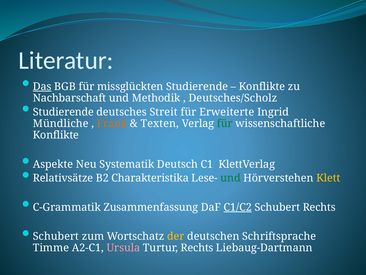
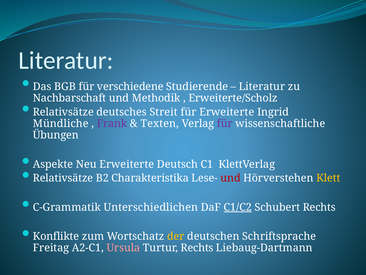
Das underline: present -> none
missglückten: missglückten -> verschiedene
Konflikte at (262, 86): Konflikte -> Literatur
Deutsches/Scholz: Deutsches/Scholz -> Erweiterte/Scholz
Studierende at (63, 112): Studierende -> Relativsätze
Frank colour: orange -> purple
für at (225, 123) colour: green -> purple
Konflikte at (56, 135): Konflikte -> Übungen
Neu Systematik: Systematik -> Erweiterte
und at (231, 178) colour: green -> red
Zusammenfassung: Zusammenfassung -> Unterschiedlichen
Schubert at (56, 236): Schubert -> Konflikte
Timme: Timme -> Freitag
